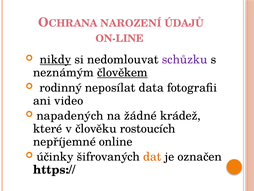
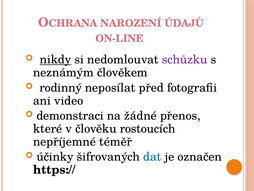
člověkem underline: present -> none
data: data -> před
napadených: napadených -> demonstraci
krádež: krádež -> přenos
online: online -> téměř
dat colour: orange -> blue
